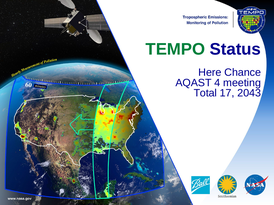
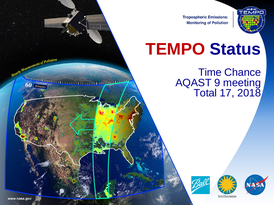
TEMPO colour: green -> red
Here: Here -> Time
4: 4 -> 9
2043: 2043 -> 2018
